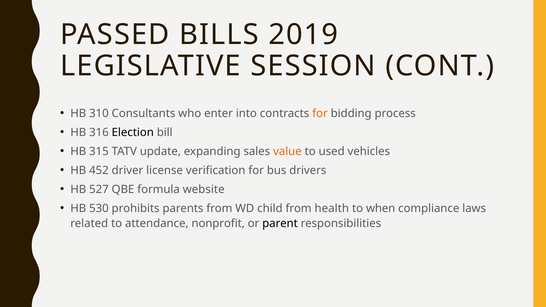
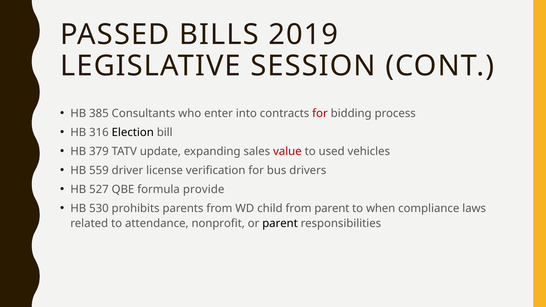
310: 310 -> 385
for at (320, 113) colour: orange -> red
315: 315 -> 379
value colour: orange -> red
452: 452 -> 559
website: website -> provide
from health: health -> parent
